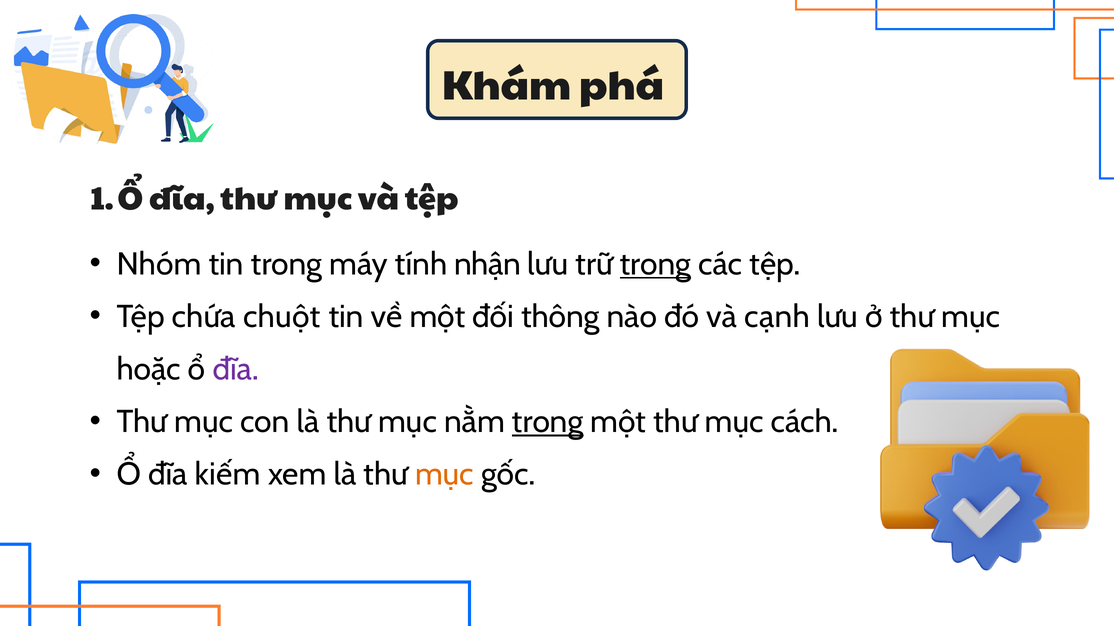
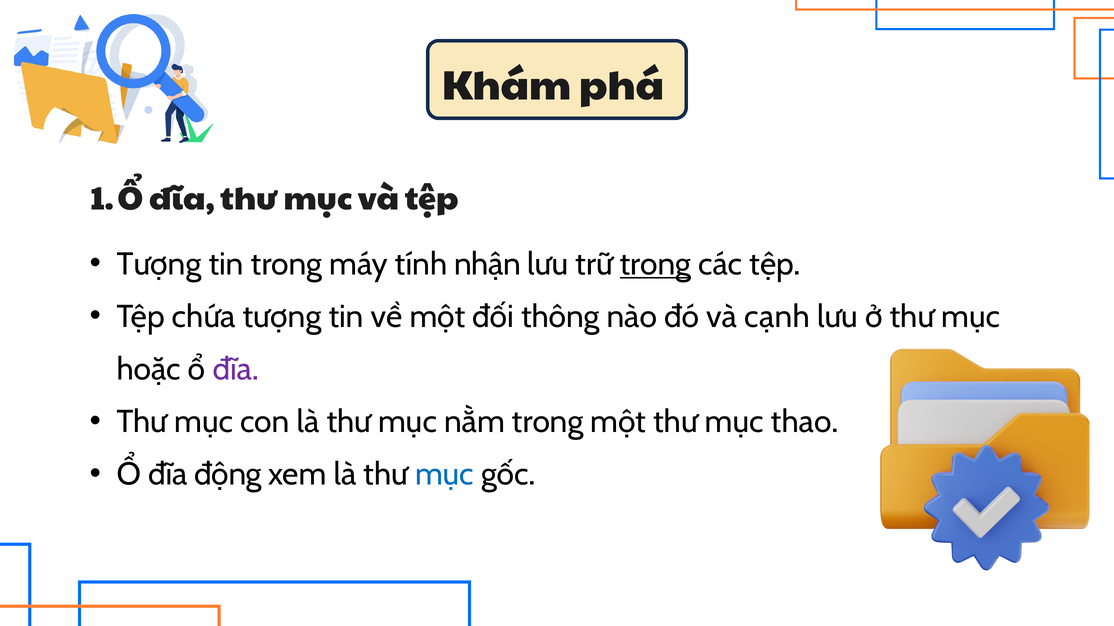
Nhóm at (159, 264): Nhóm -> Tượng
chứa chuột: chuột -> tượng
trong at (548, 422) underline: present -> none
cách: cách -> thao
kiếm: kiếm -> động
mục at (444, 475) colour: orange -> blue
